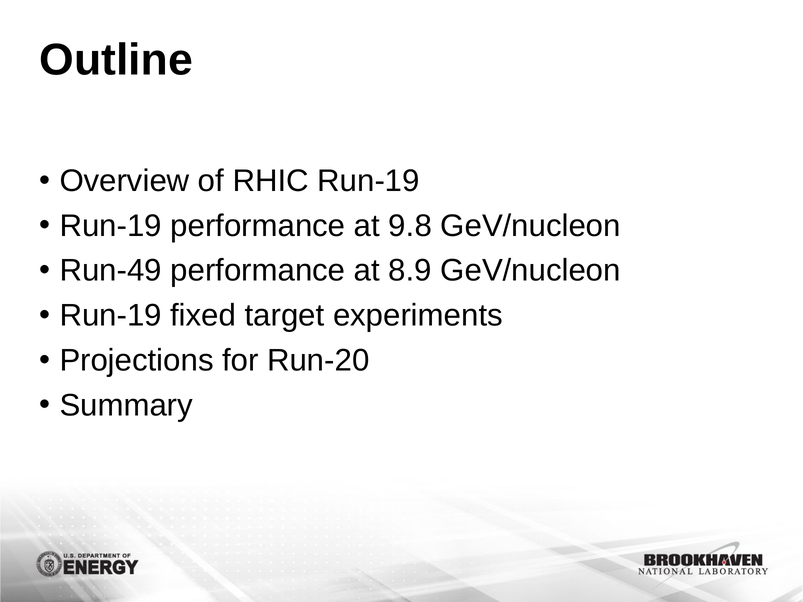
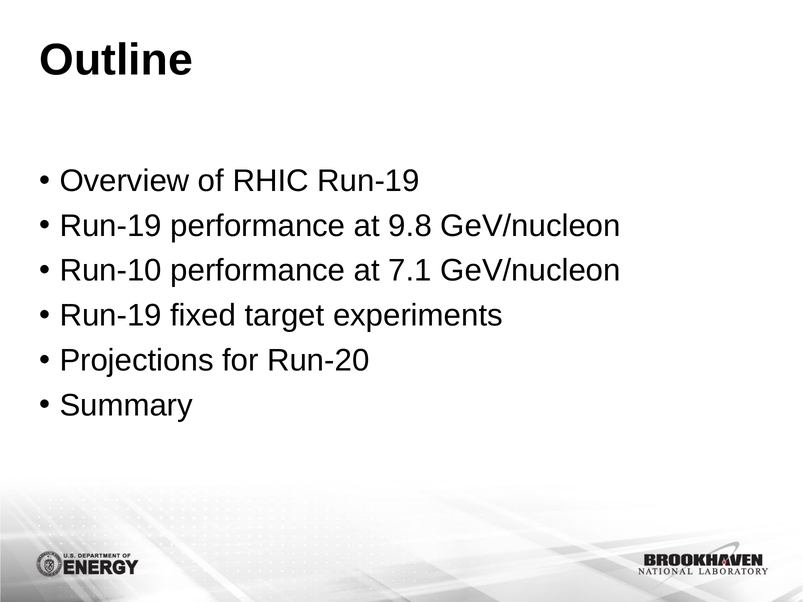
Run-49: Run-49 -> Run-10
8.9: 8.9 -> 7.1
